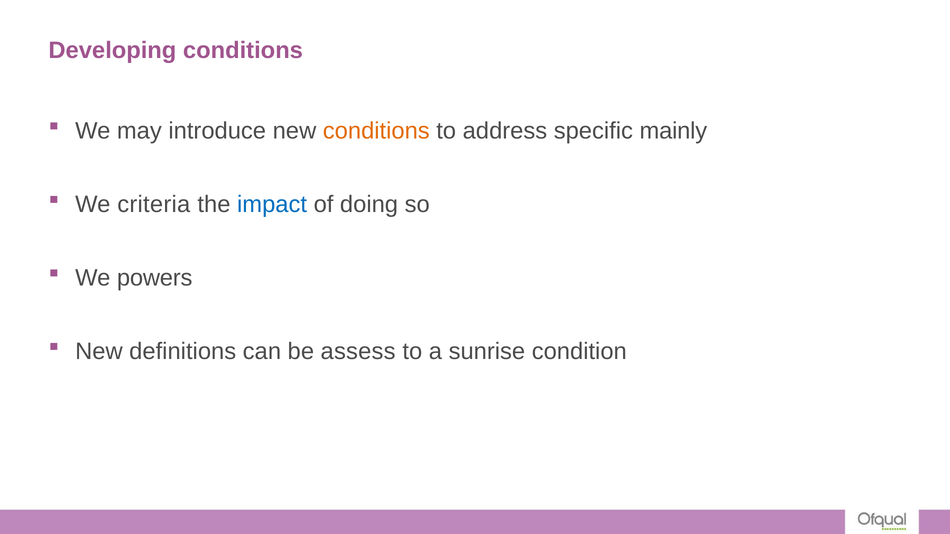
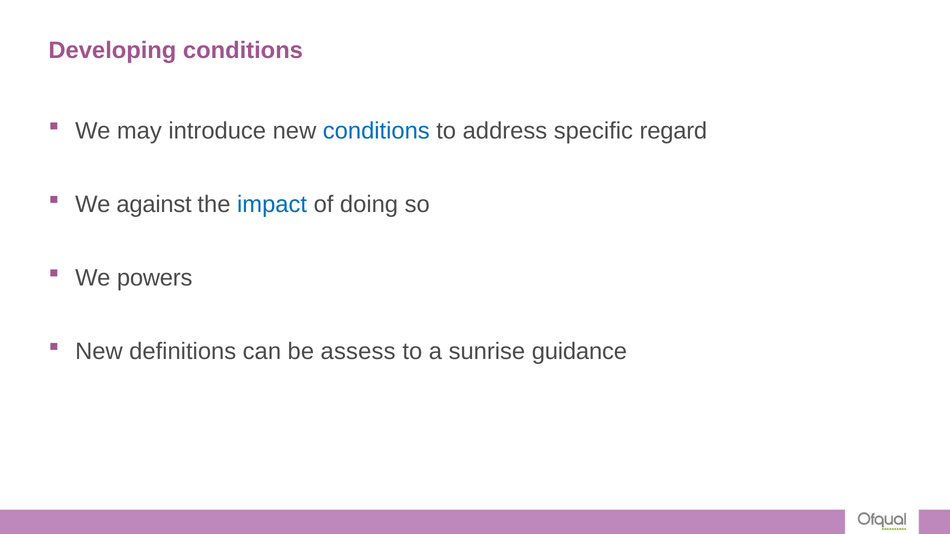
conditions at (376, 131) colour: orange -> blue
mainly: mainly -> regard
criteria: criteria -> against
condition: condition -> guidance
